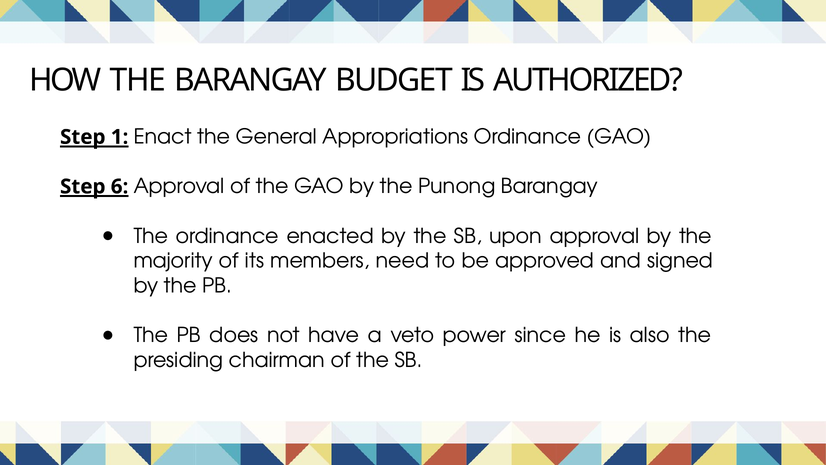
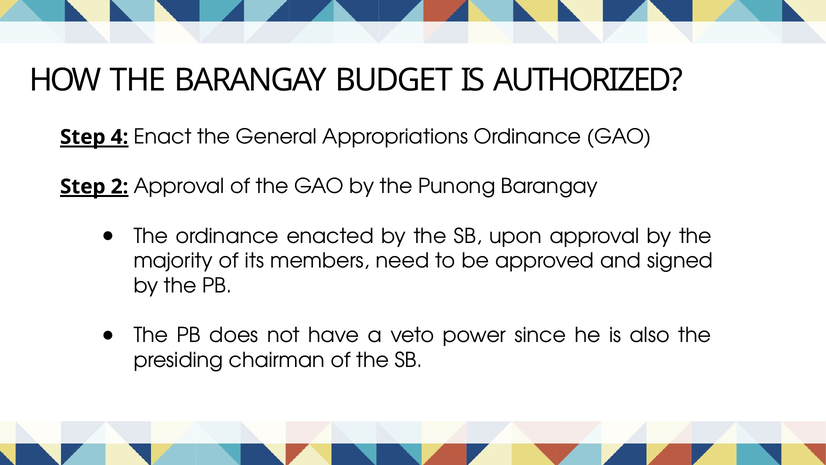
1: 1 -> 4
6: 6 -> 2
